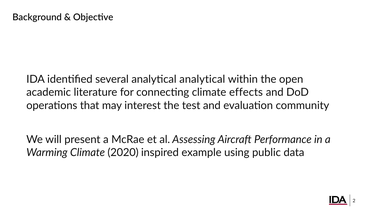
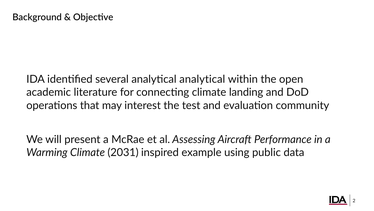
effects: effects -> landing
2020: 2020 -> 2031
